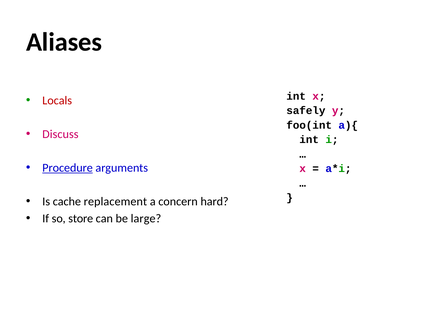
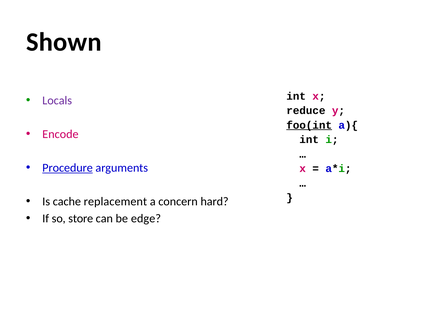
Aliases: Aliases -> Shown
Locals colour: red -> purple
safely: safely -> reduce
foo(int underline: none -> present
Discuss: Discuss -> Encode
large: large -> edge
